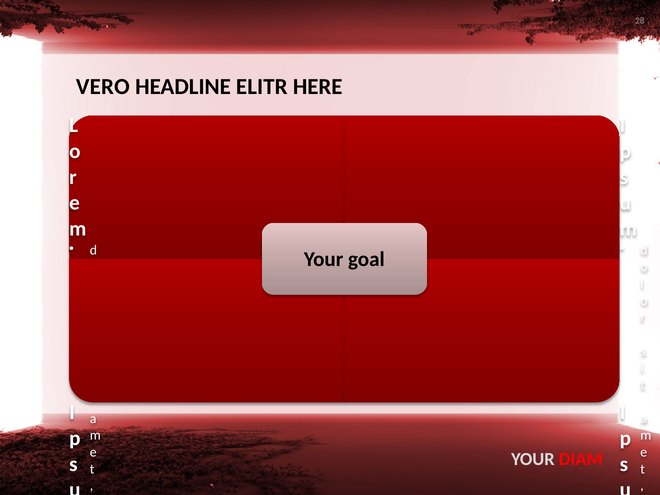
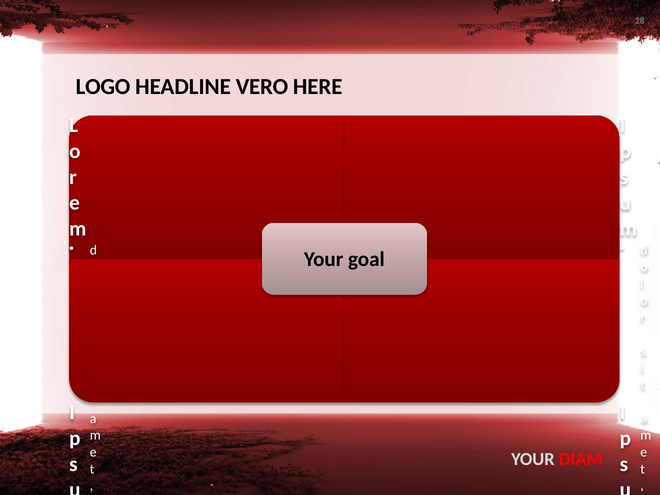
VERO: VERO -> LOGO
ELITR: ELITR -> VERO
